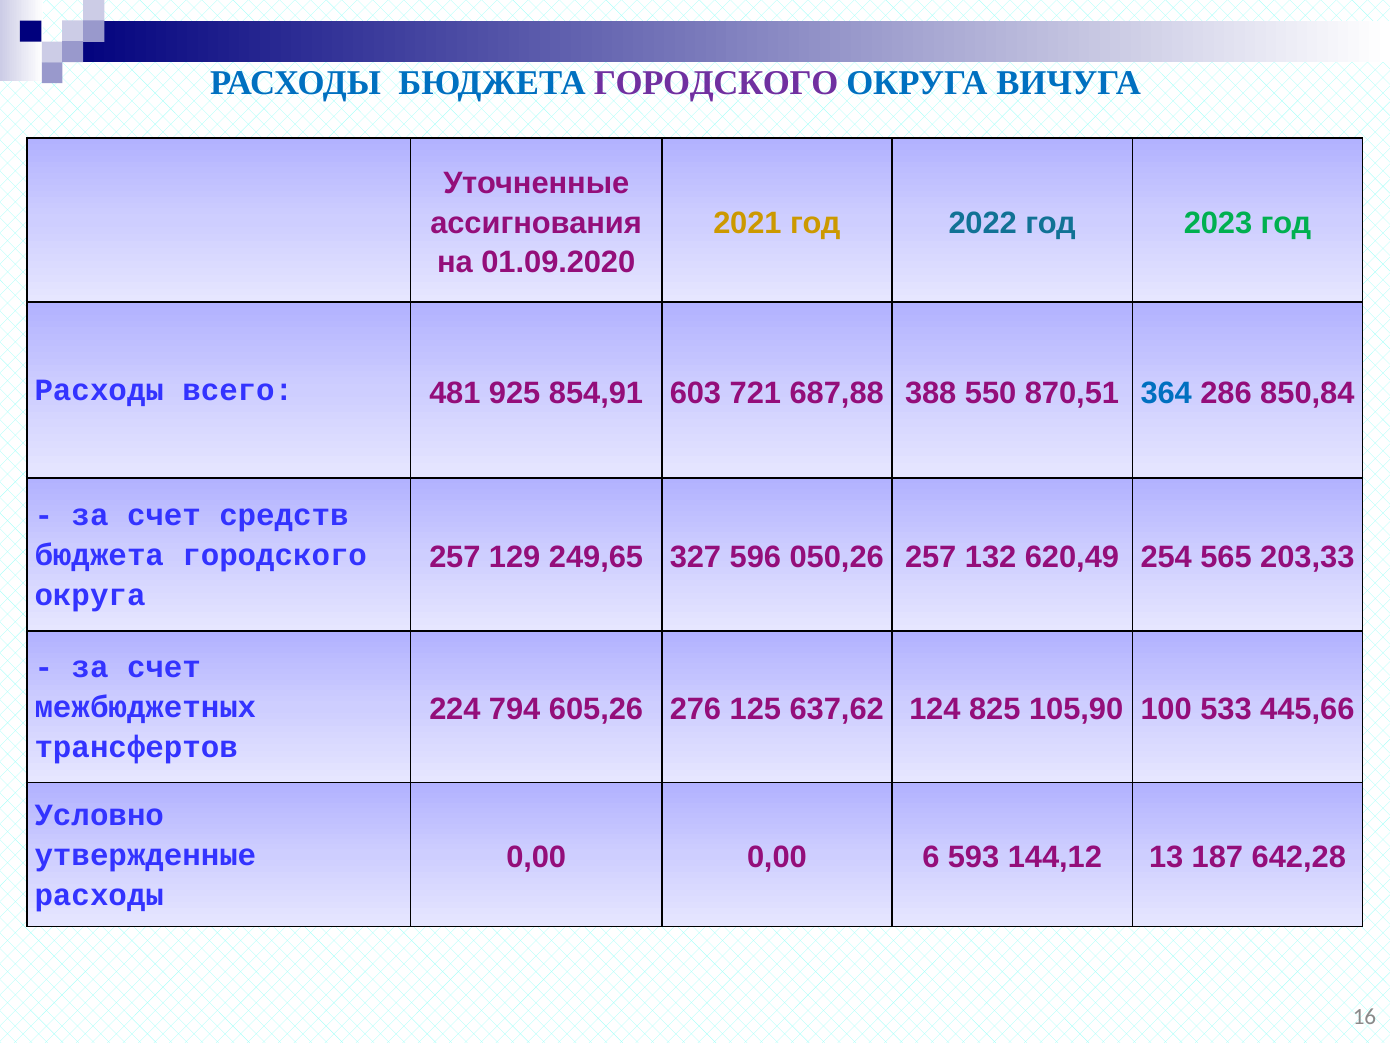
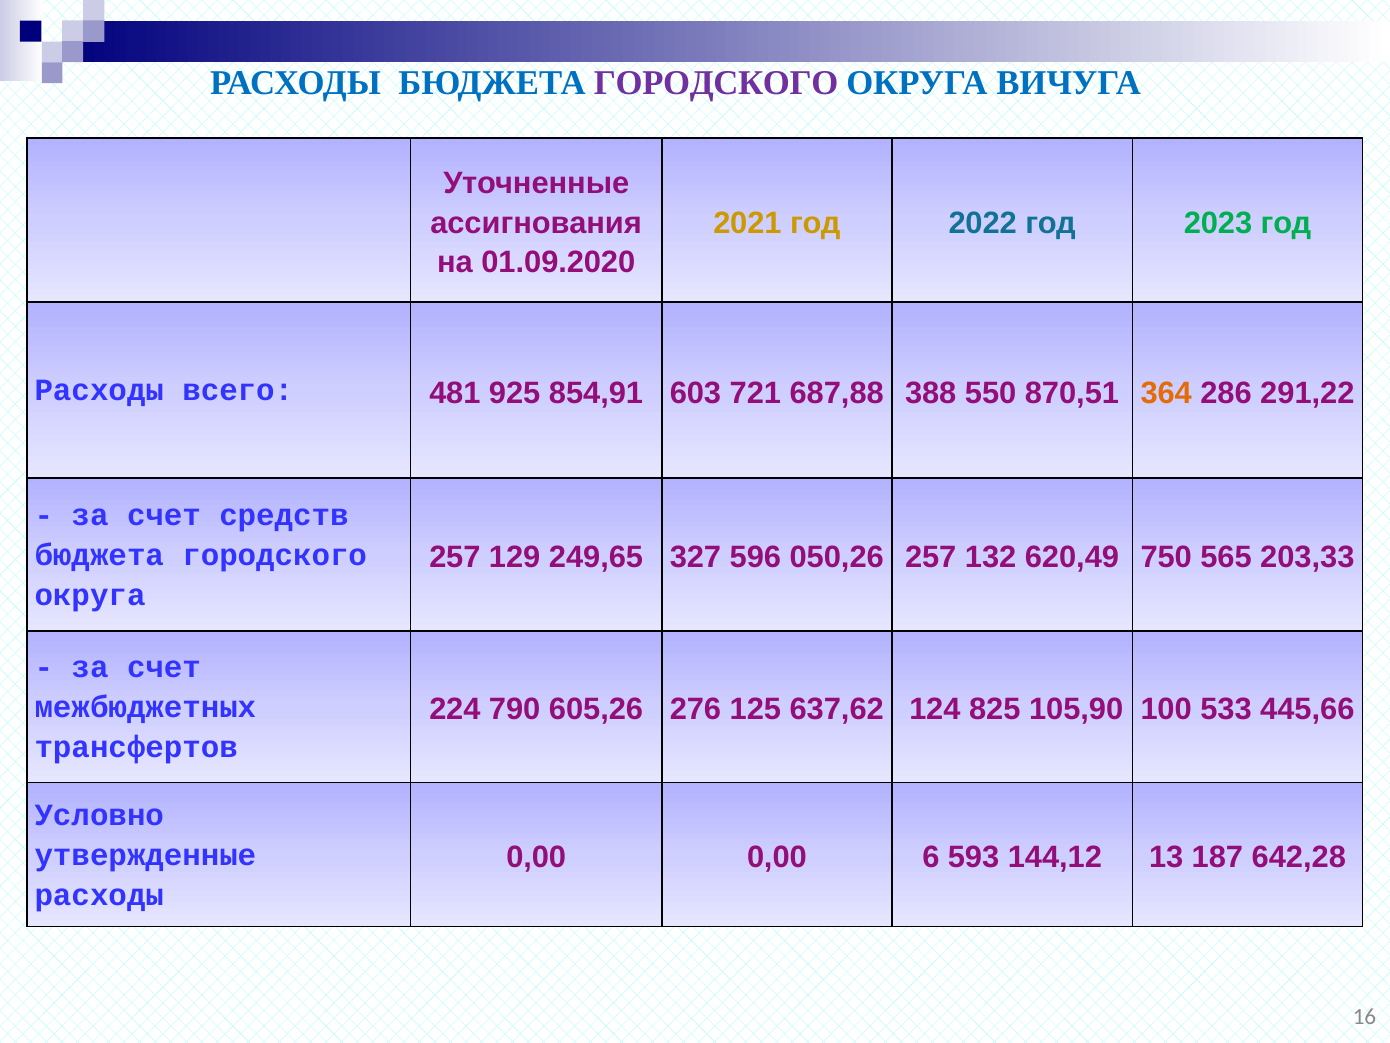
364 colour: blue -> orange
850,84: 850,84 -> 291,22
254: 254 -> 750
794: 794 -> 790
